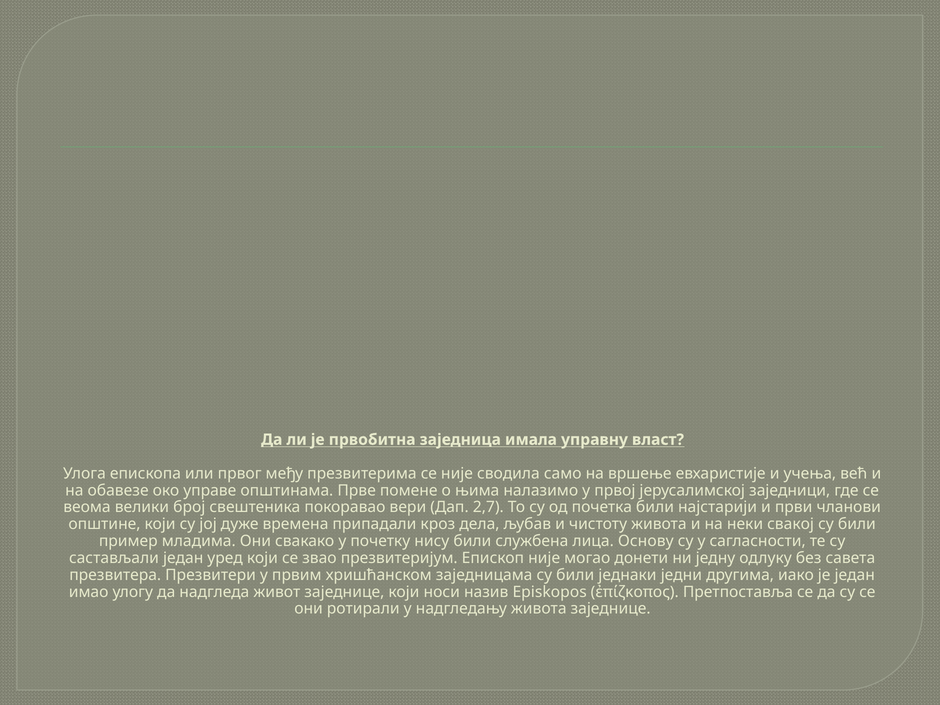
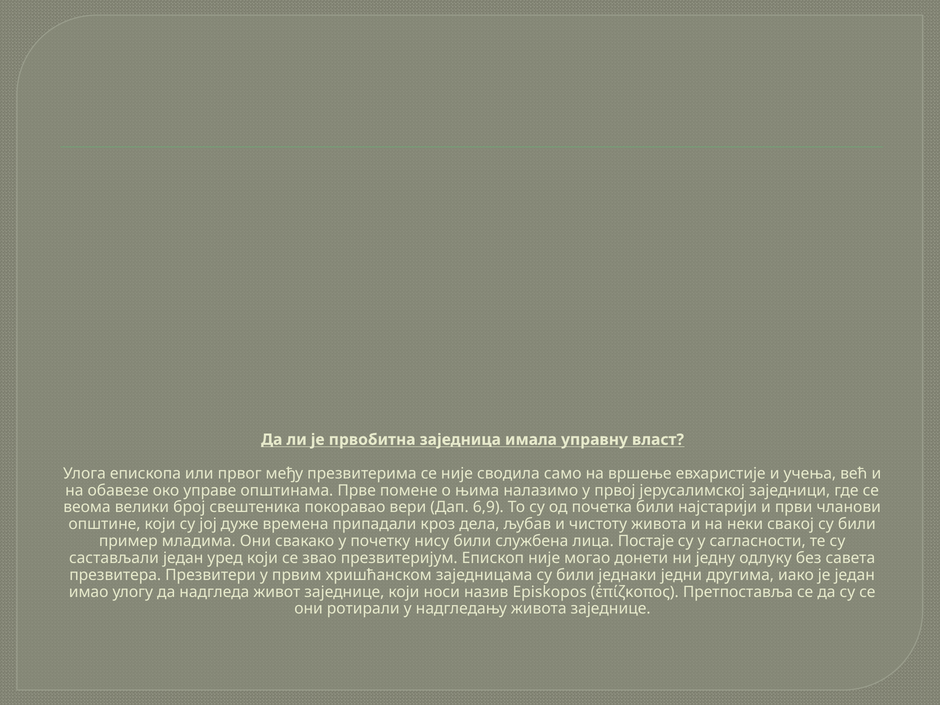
2,7: 2,7 -> 6,9
Основу: Основу -> Постаје
